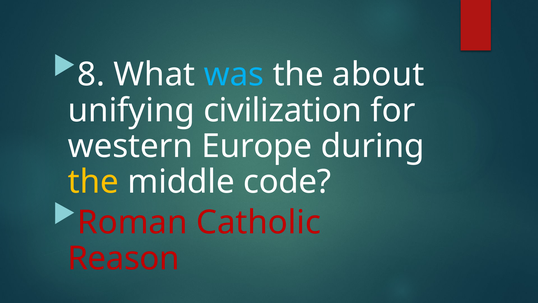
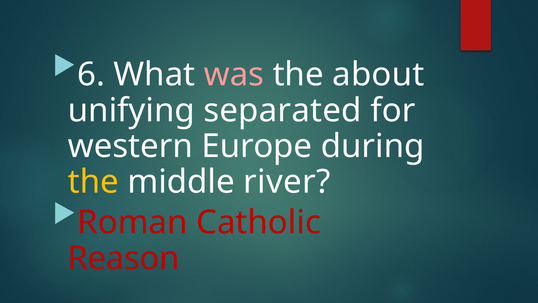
8: 8 -> 6
was colour: light blue -> pink
civilization: civilization -> separated
code: code -> river
